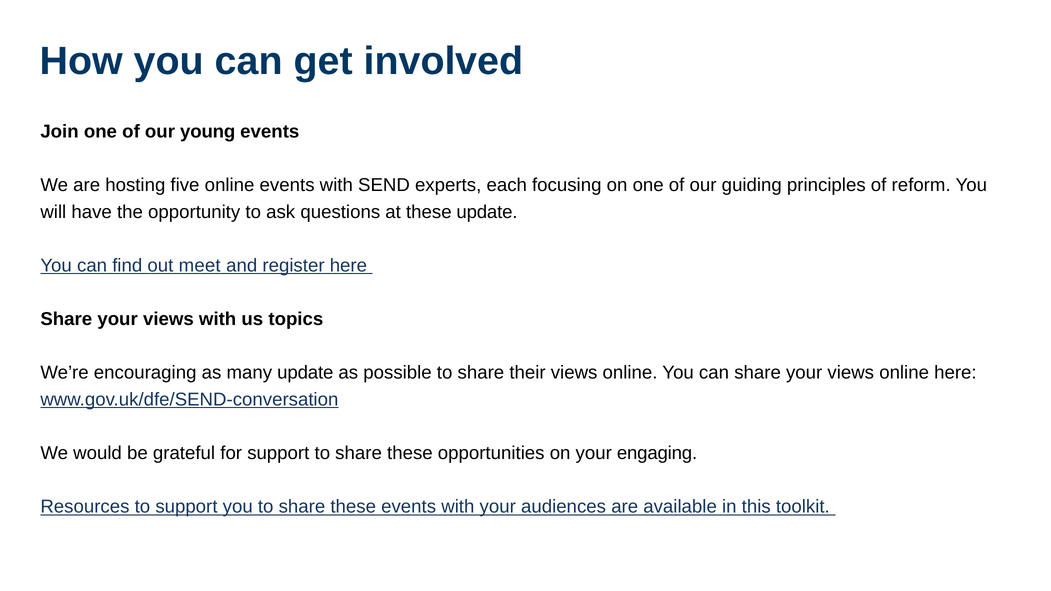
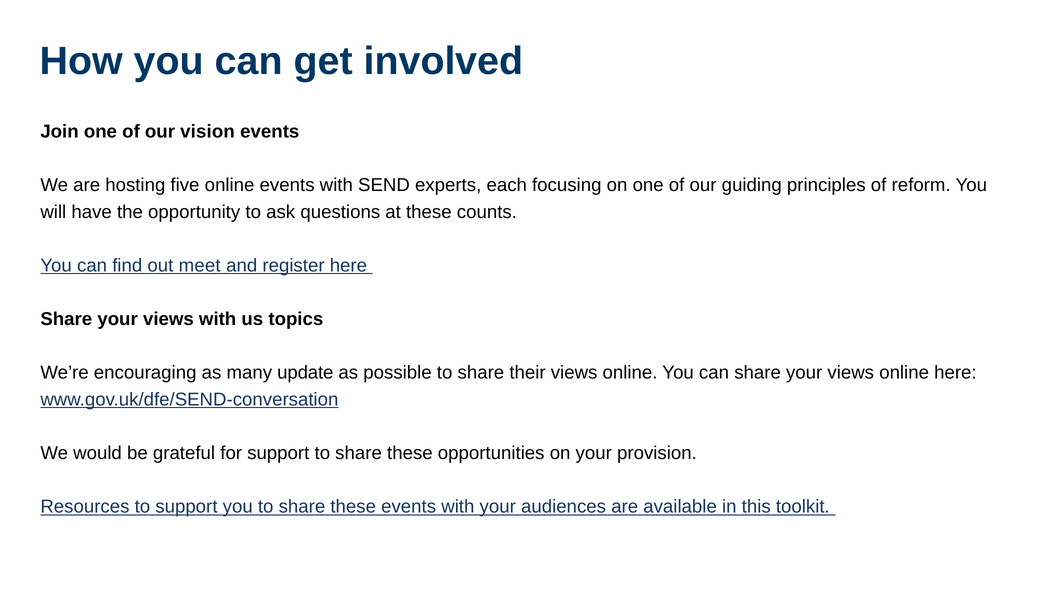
young: young -> vision
these update: update -> counts
engaging: engaging -> provision
